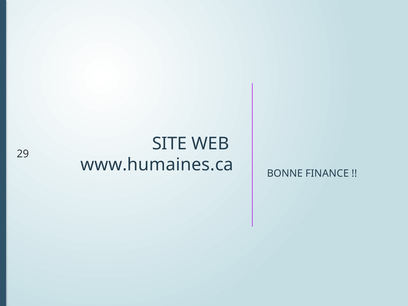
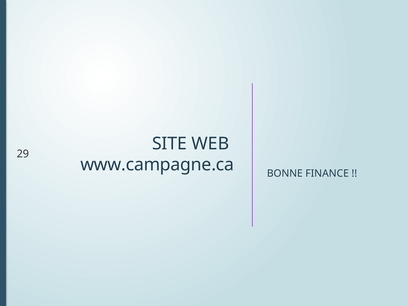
www.humaines.ca: www.humaines.ca -> www.campagne.ca
